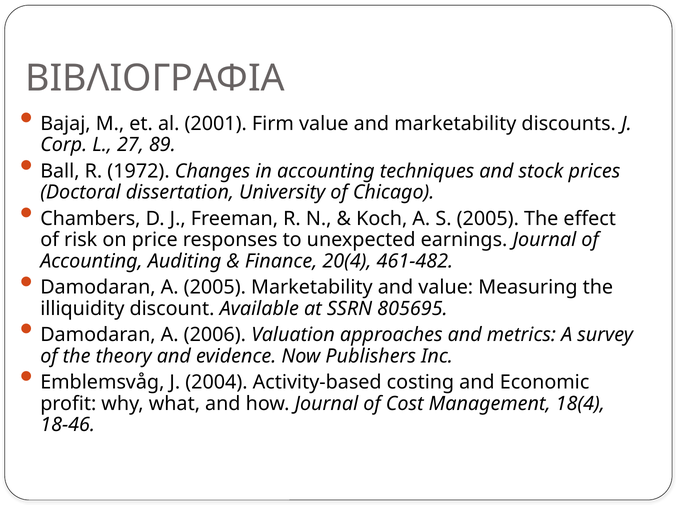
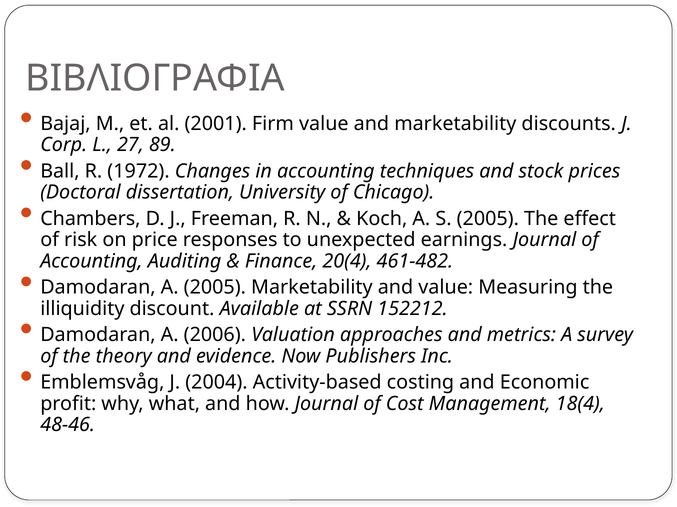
805695: 805695 -> 152212
18-46: 18-46 -> 48-46
